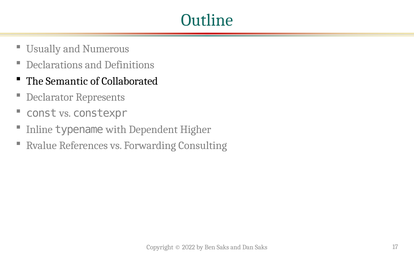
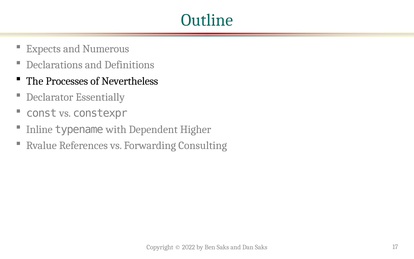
Usually: Usually -> Expects
Semantic: Semantic -> Processes
Collaborated: Collaborated -> Nevertheless
Represents: Represents -> Essentially
